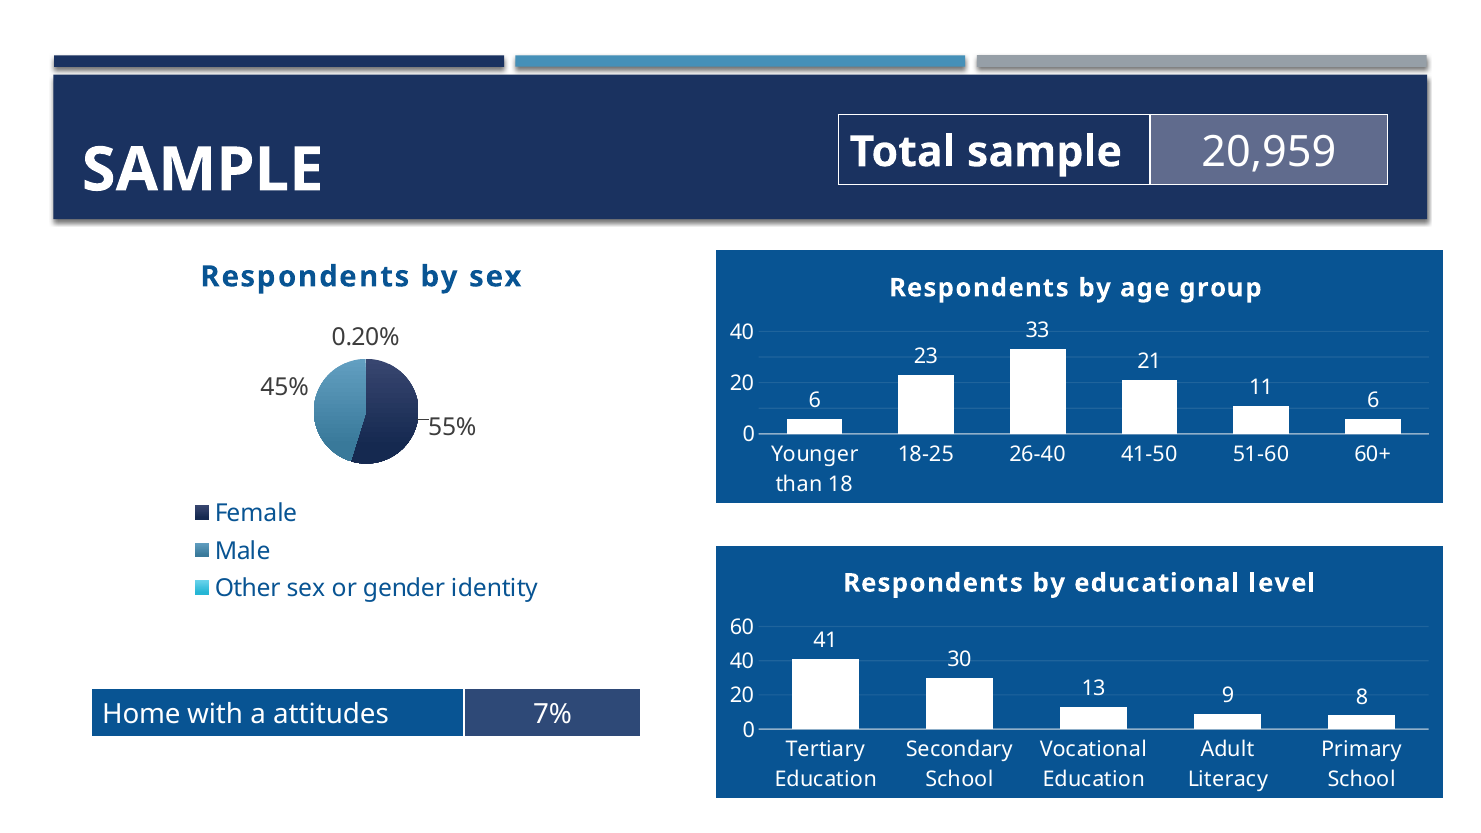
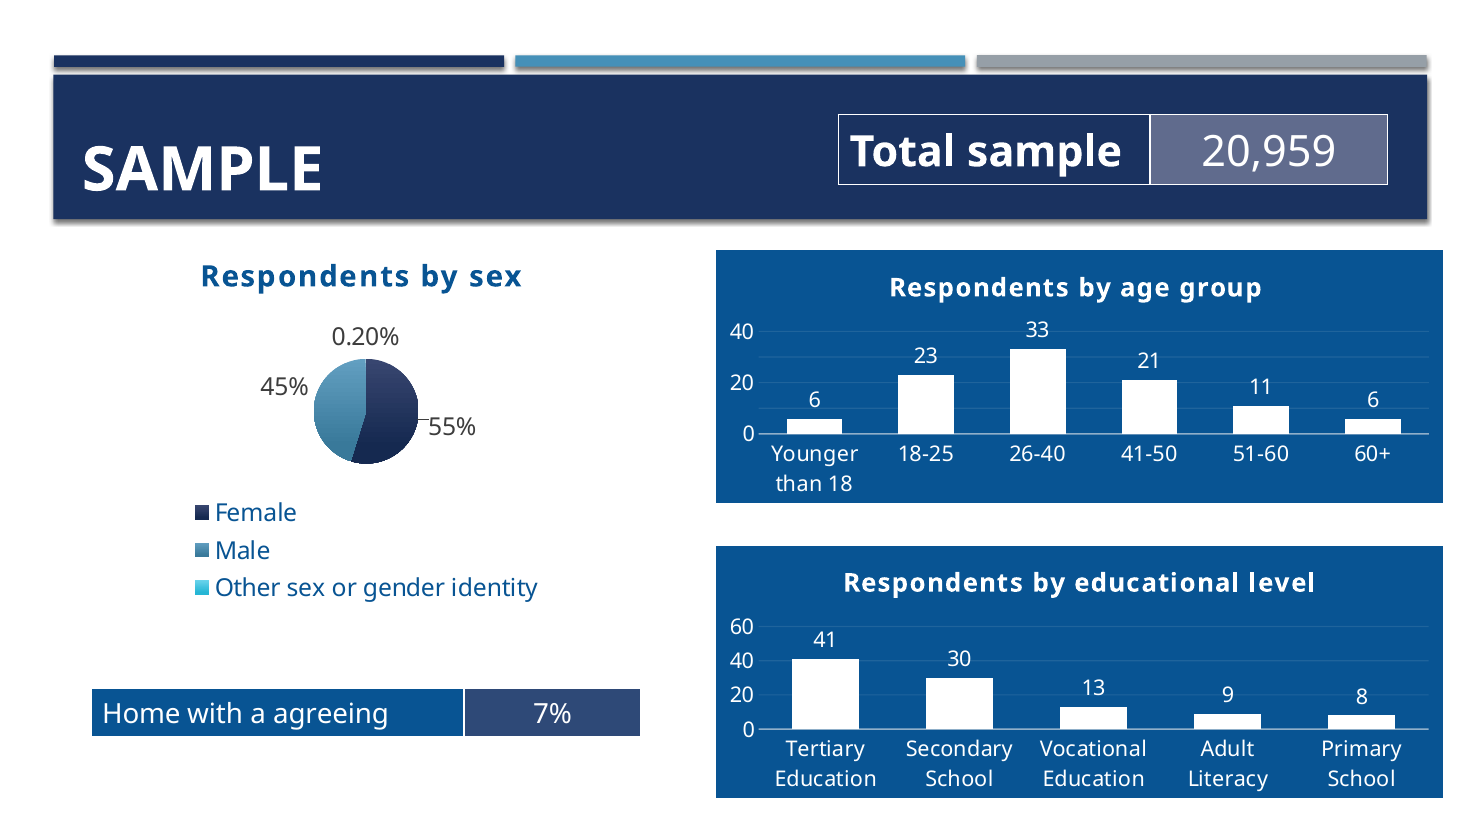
attitudes: attitudes -> agreeing
